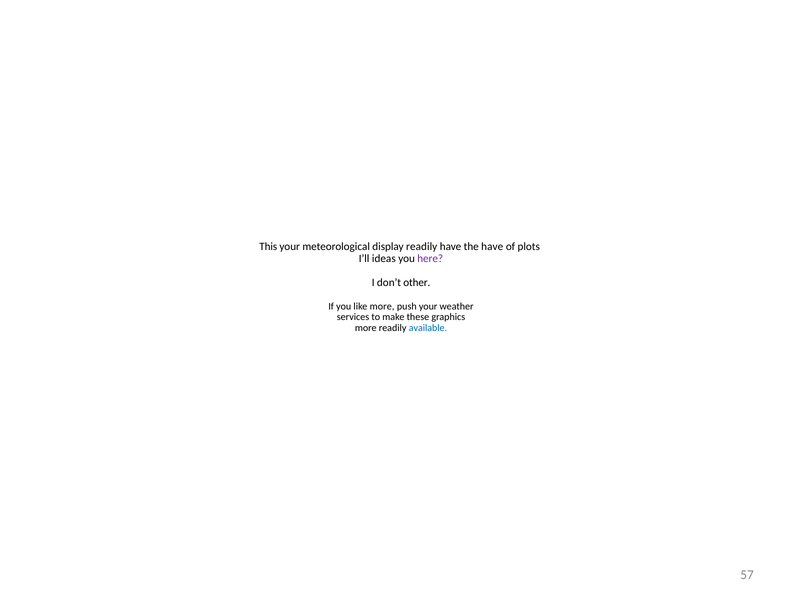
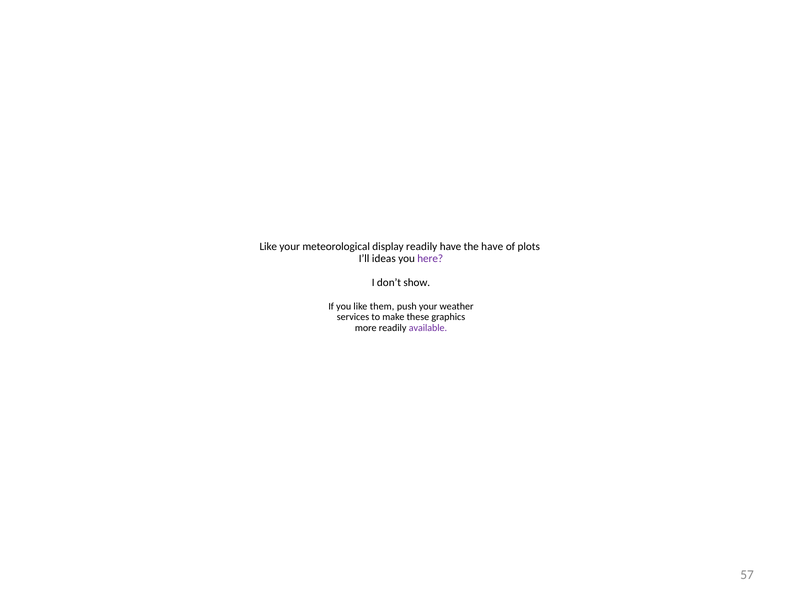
This at (268, 246): This -> Like
other: other -> show
like more: more -> them
available colour: blue -> purple
